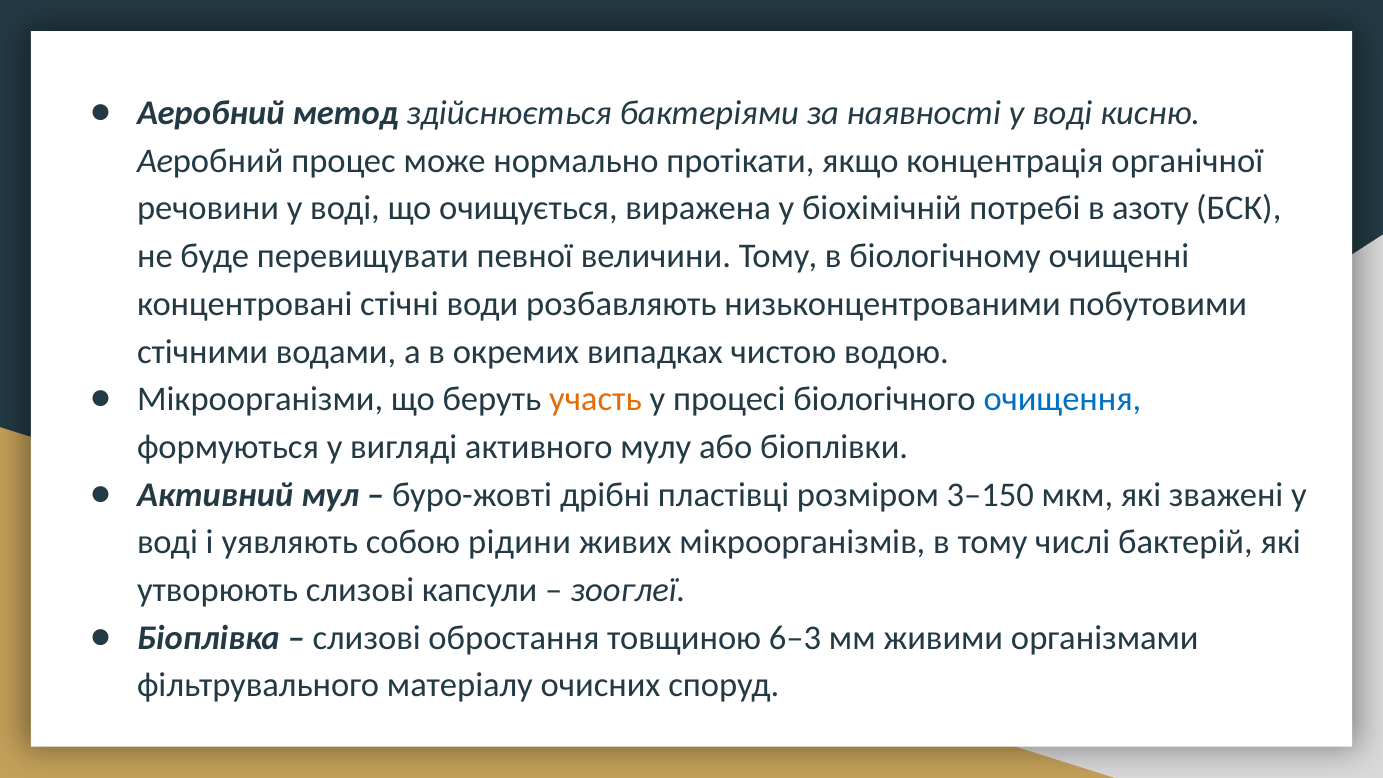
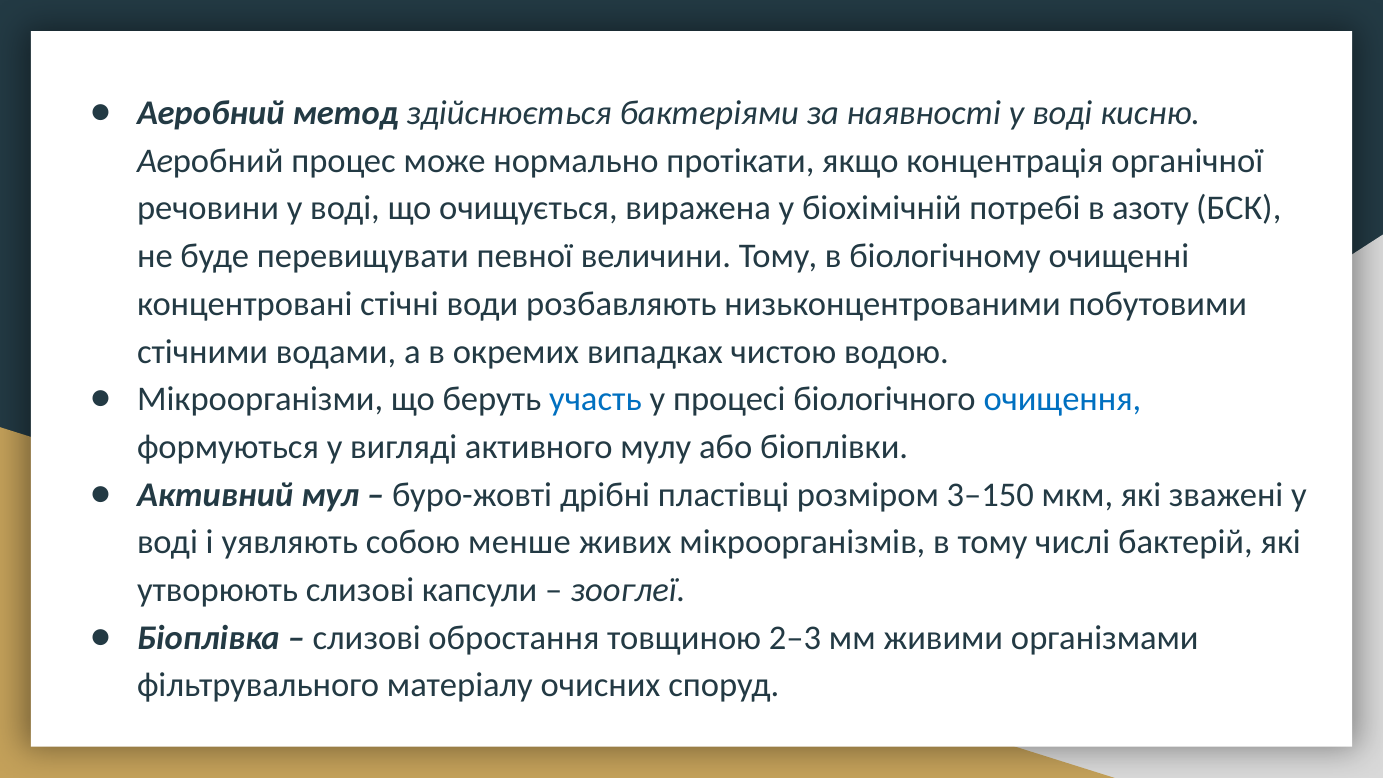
участь colour: orange -> blue
рідини: рідини -> менше
6–3: 6–3 -> 2–3
